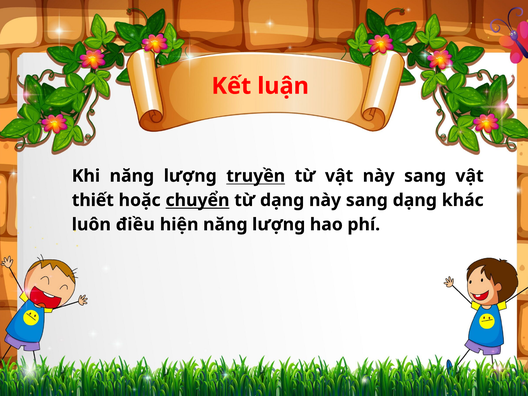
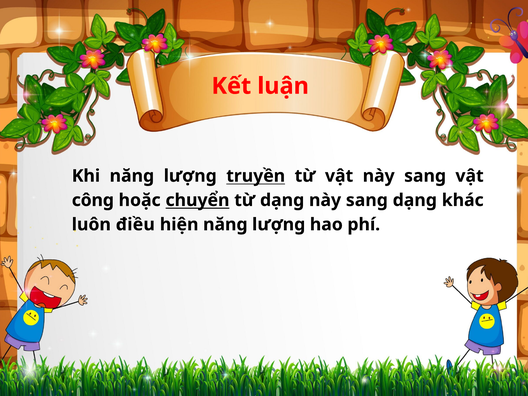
thiết: thiết -> công
